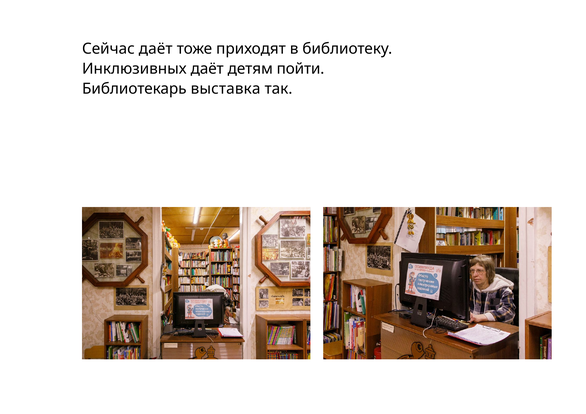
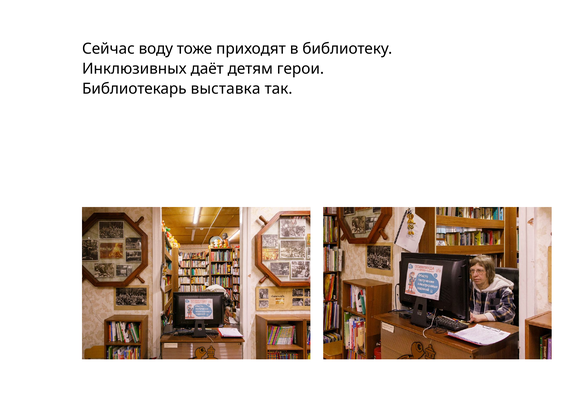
Сейчас даёт: даёт -> воду
пойти: пойти -> герои
